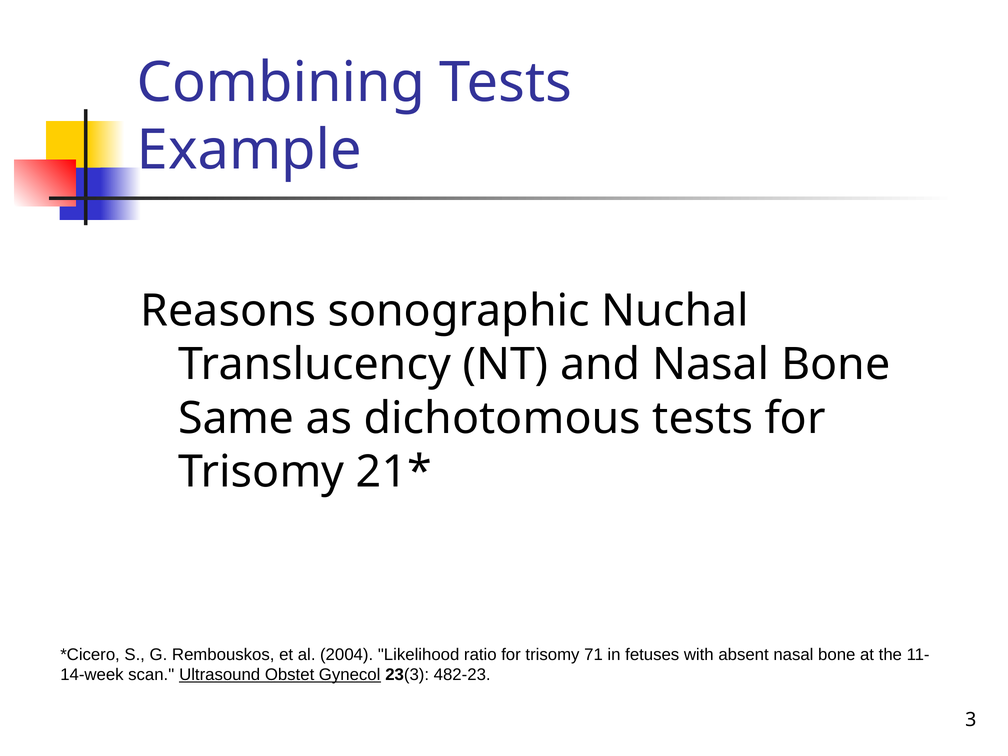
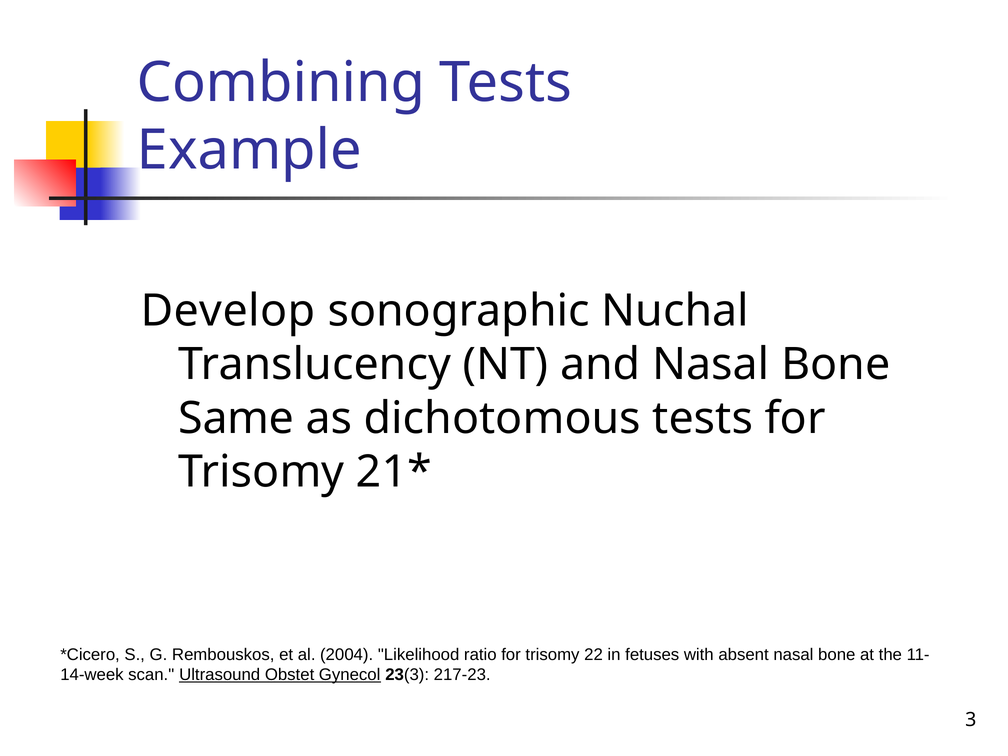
Reasons: Reasons -> Develop
71: 71 -> 22
482-23: 482-23 -> 217-23
